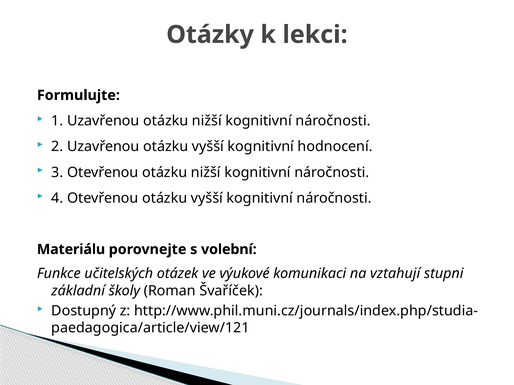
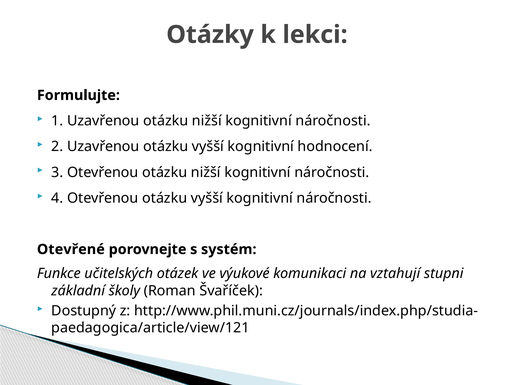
Materiálu: Materiálu -> Otevřené
volební: volební -> systém
